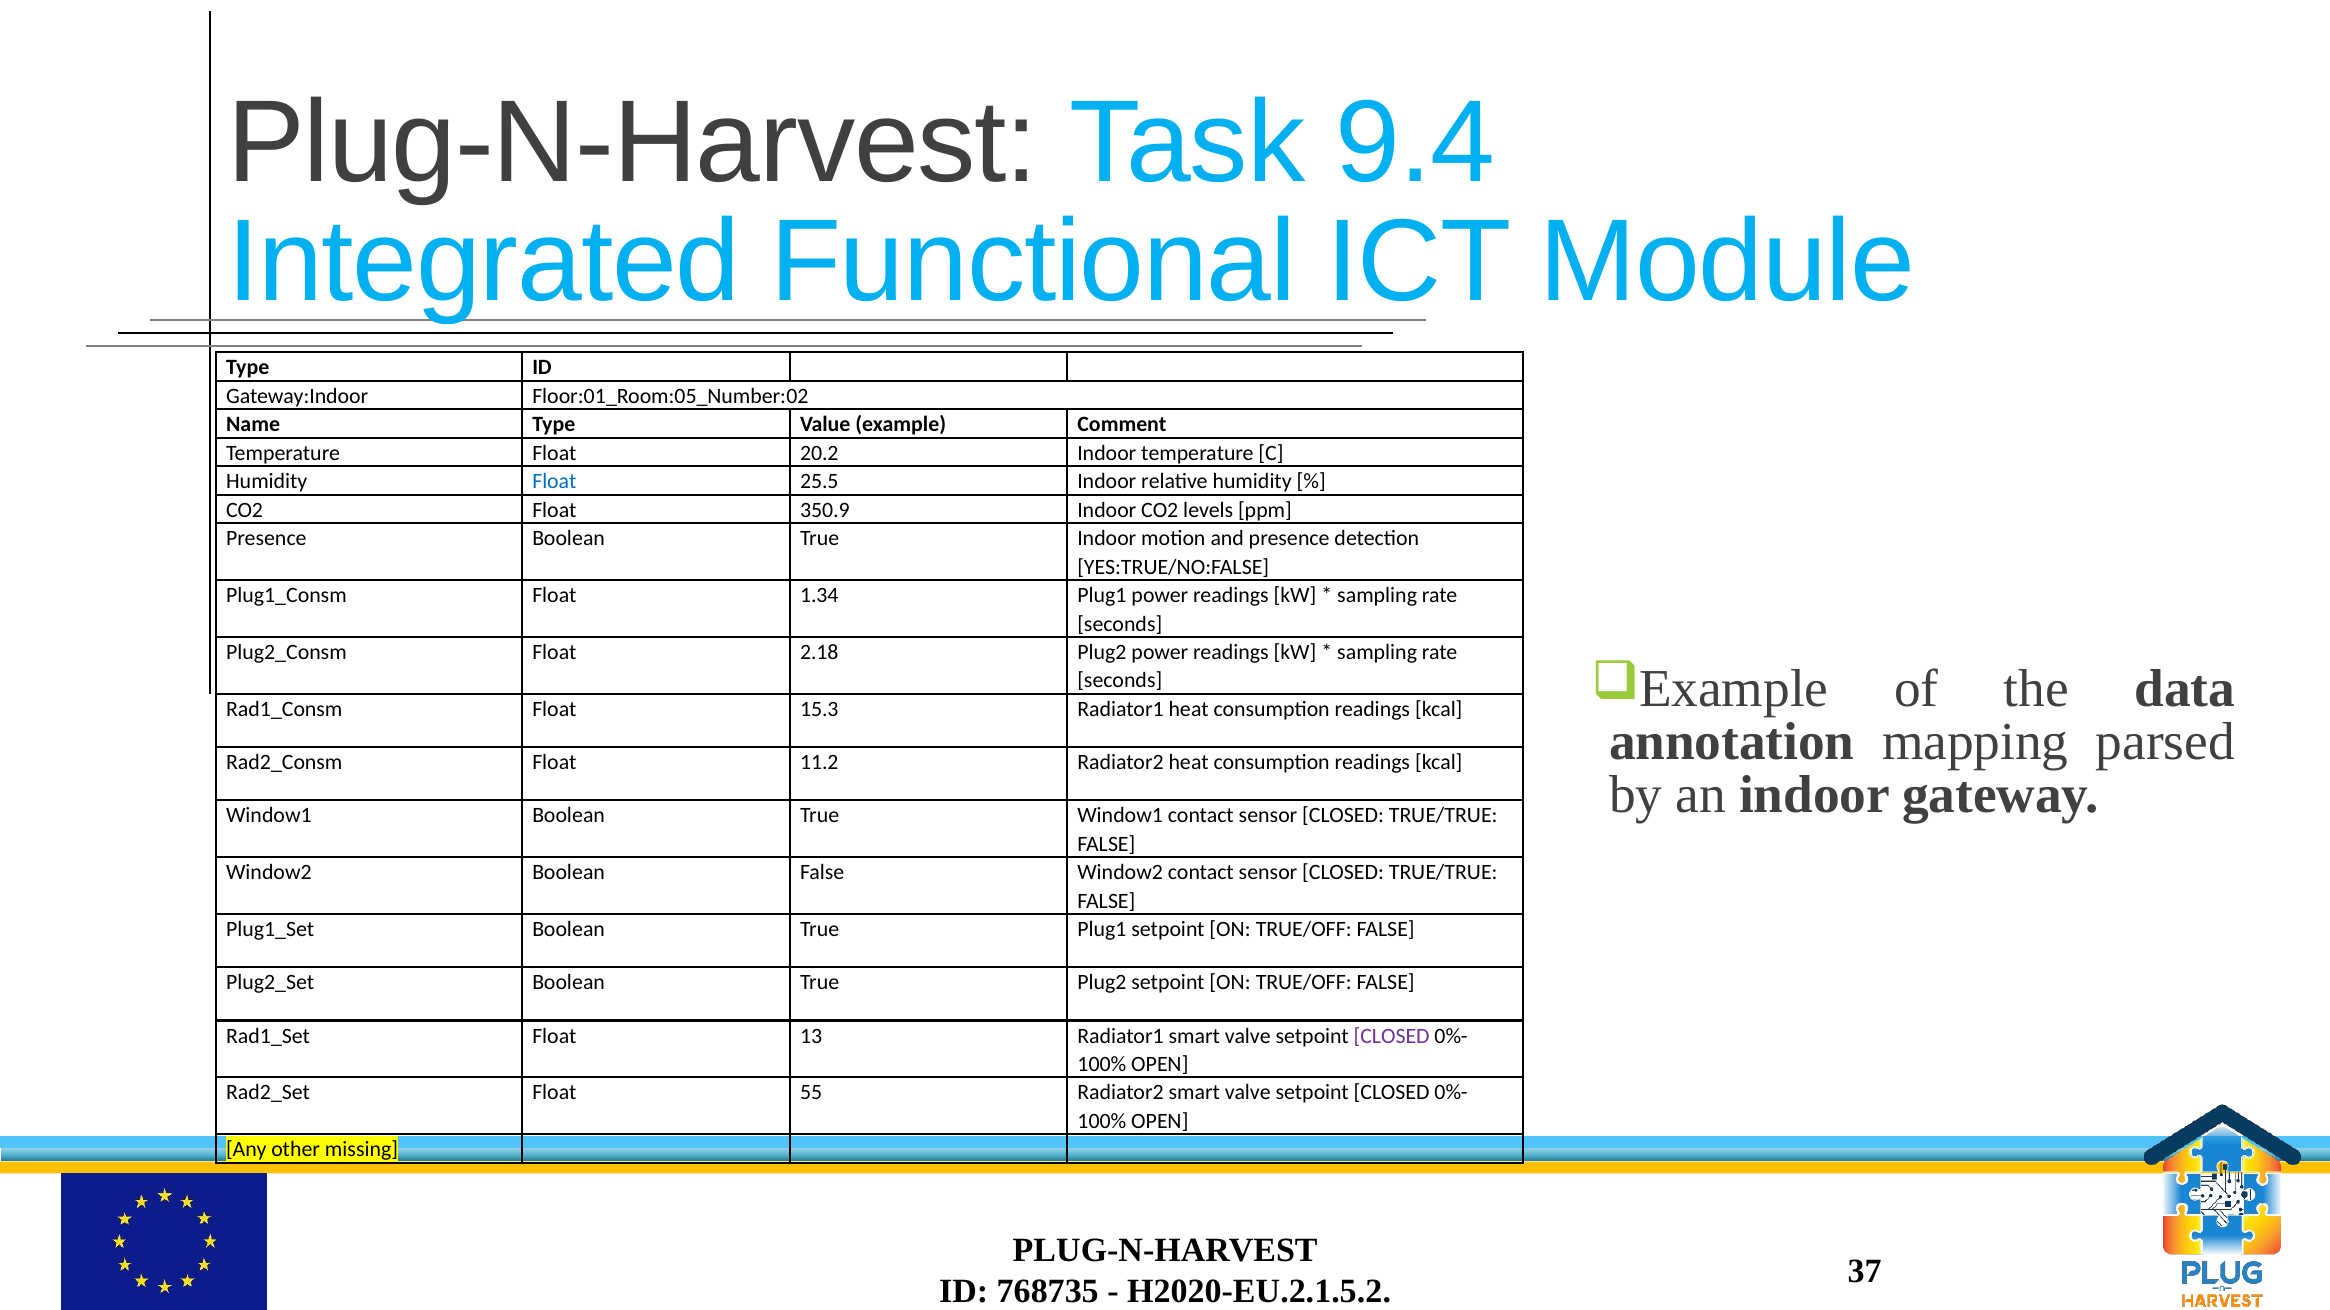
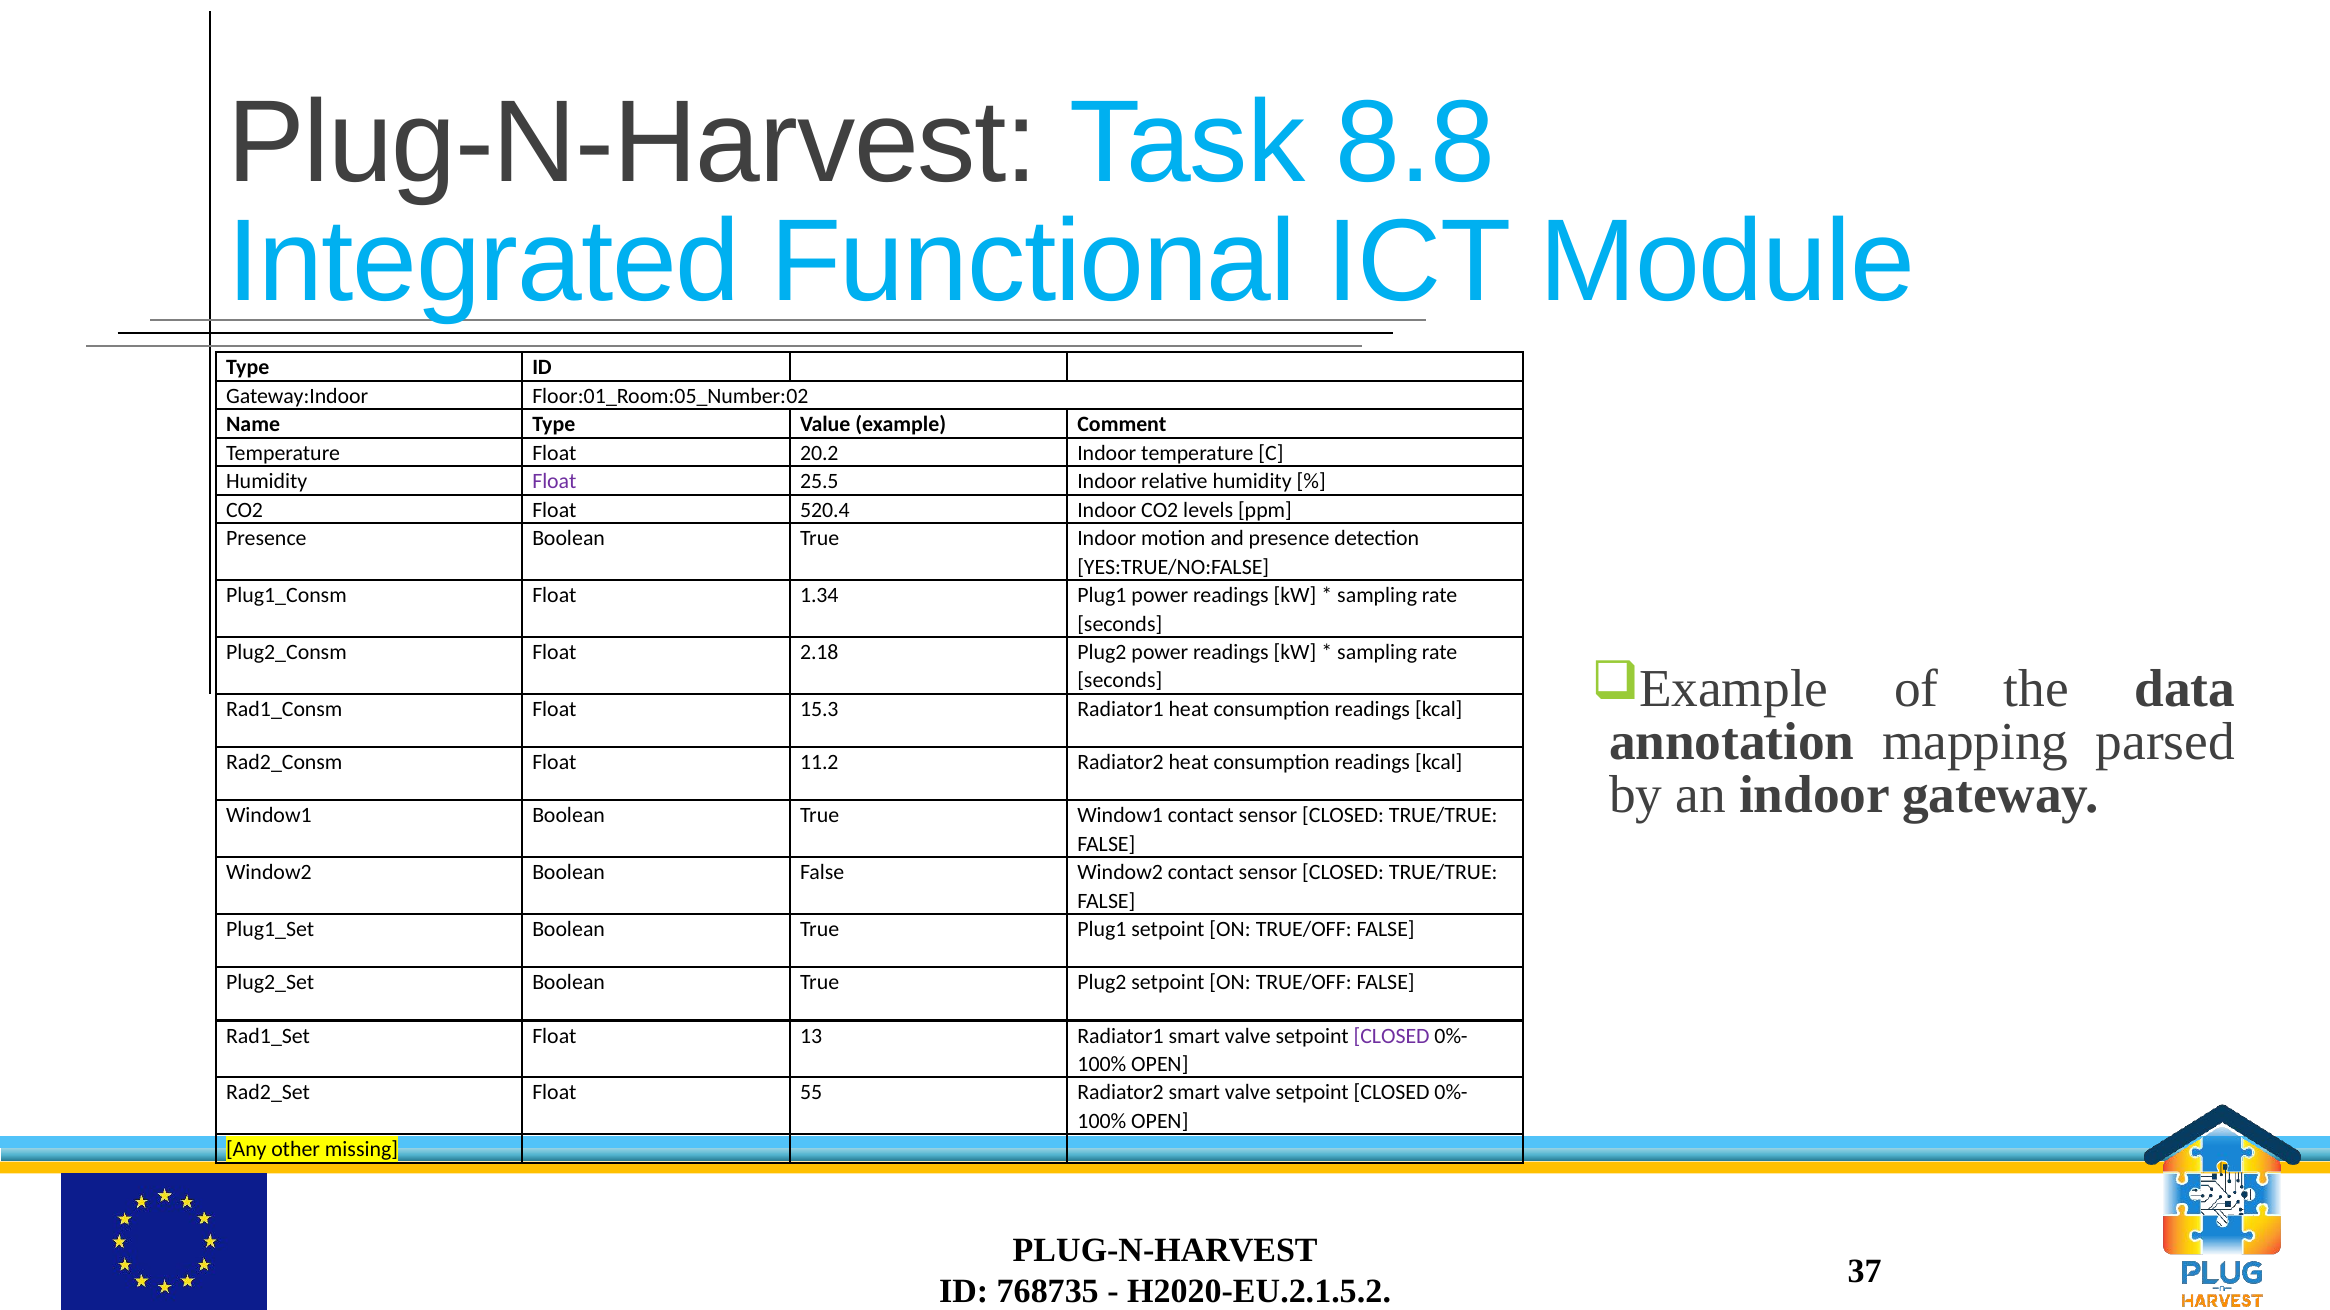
9.4: 9.4 -> 8.8
Float at (554, 482) colour: blue -> purple
350.9: 350.9 -> 520.4
